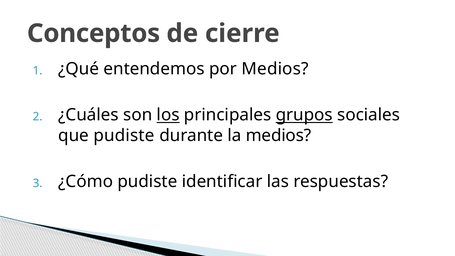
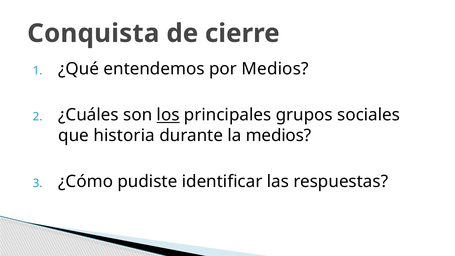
Conceptos: Conceptos -> Conquista
grupos underline: present -> none
que pudiste: pudiste -> historia
